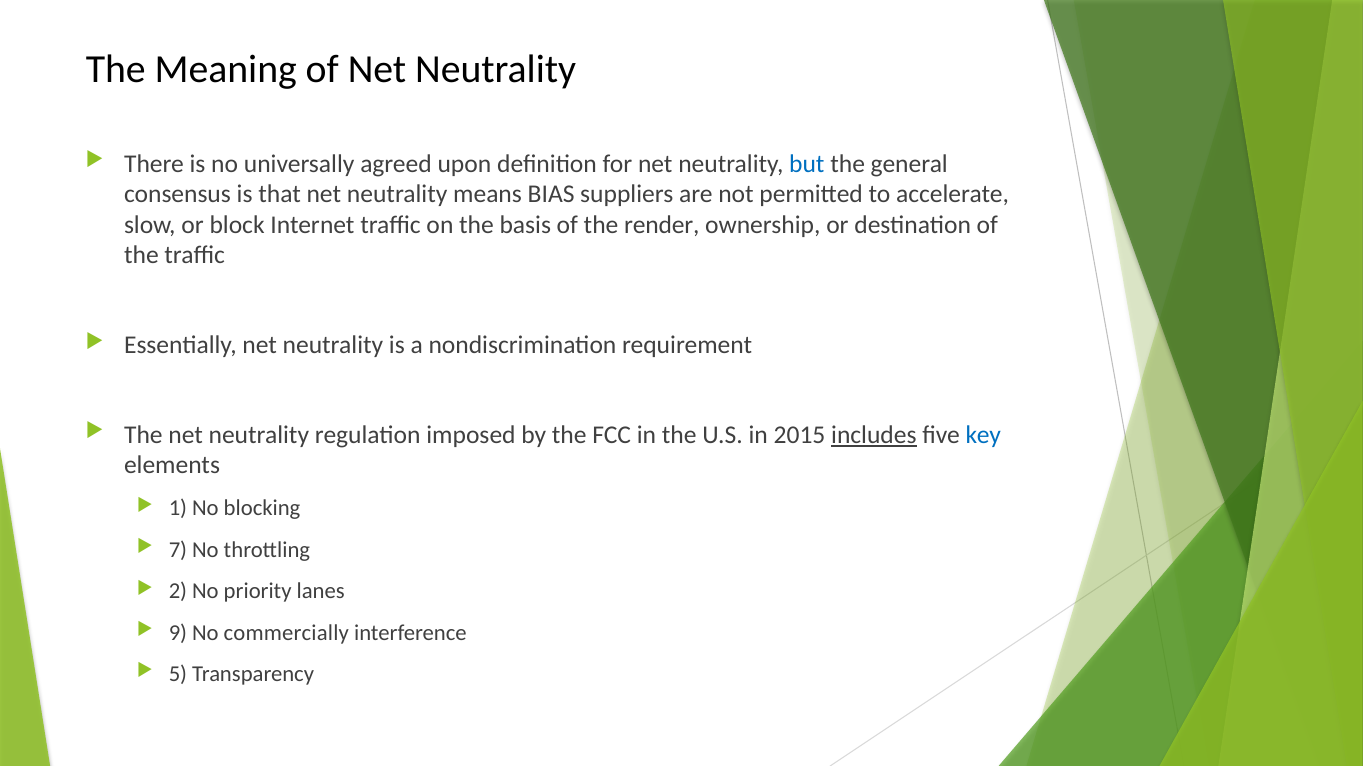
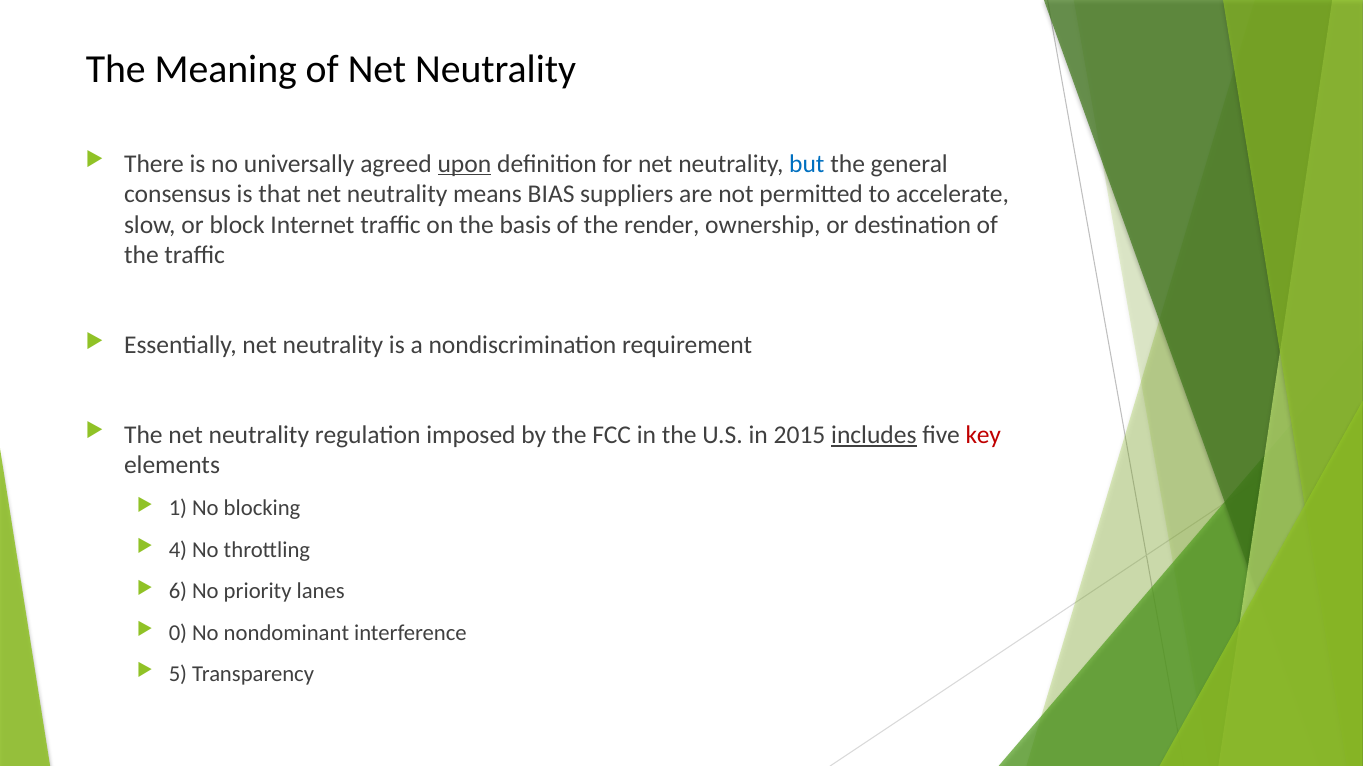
upon underline: none -> present
key colour: blue -> red
7: 7 -> 4
2: 2 -> 6
9: 9 -> 0
commercially: commercially -> nondominant
